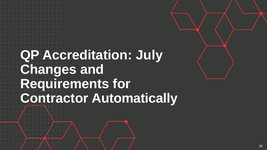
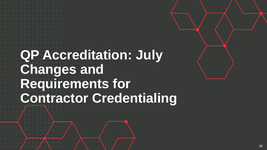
Automatically: Automatically -> Credentialing
